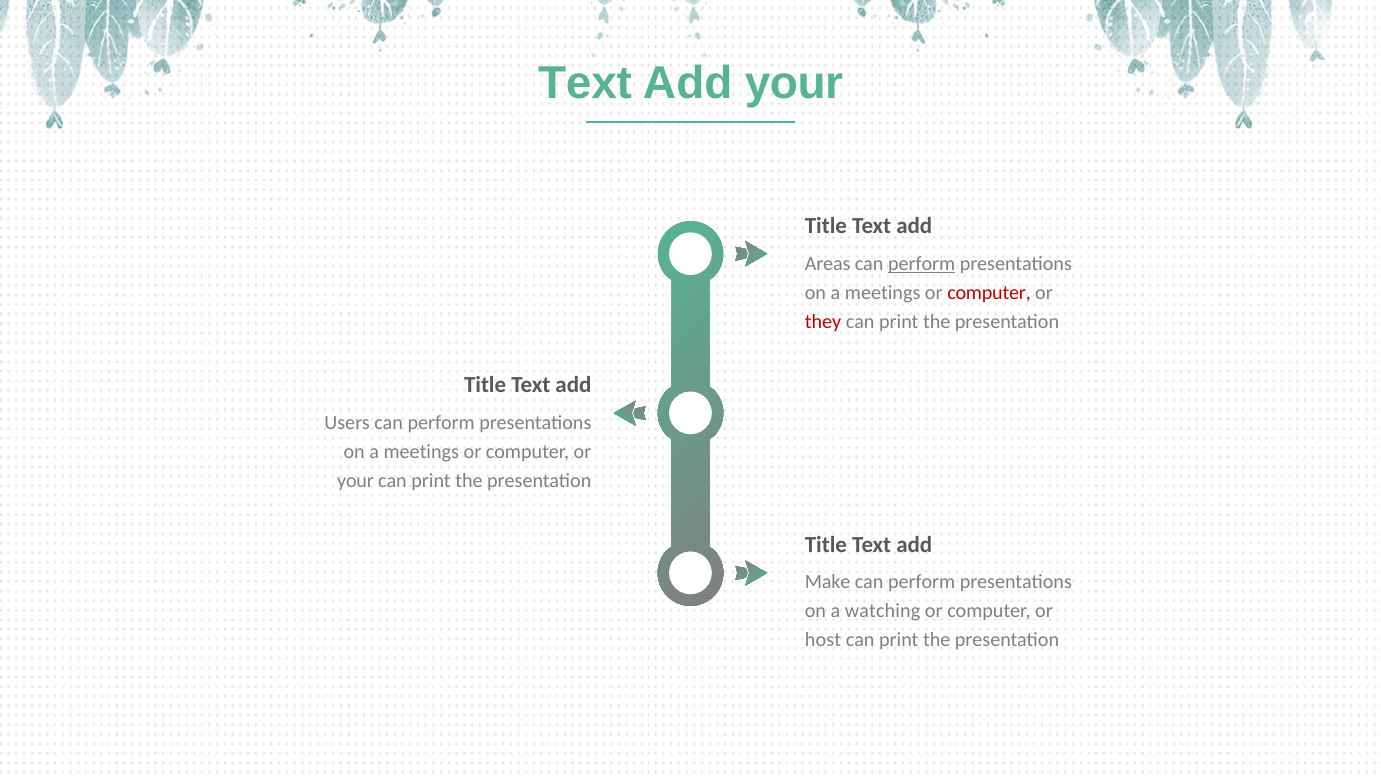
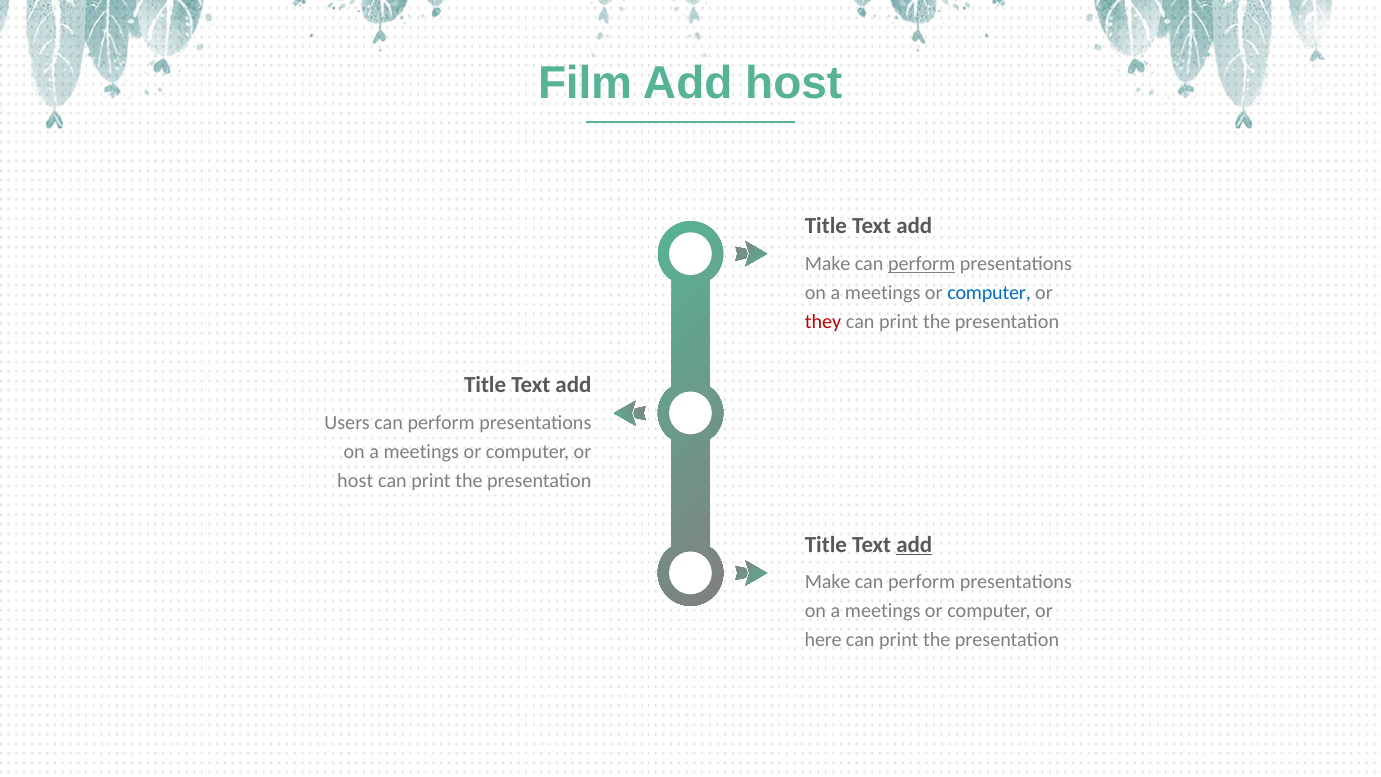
Text at (585, 83): Text -> Film
Add your: your -> host
Areas at (828, 264): Areas -> Make
computer at (989, 293) colour: red -> blue
your at (355, 480): your -> host
add at (914, 545) underline: none -> present
watching at (883, 611): watching -> meetings
host: host -> here
